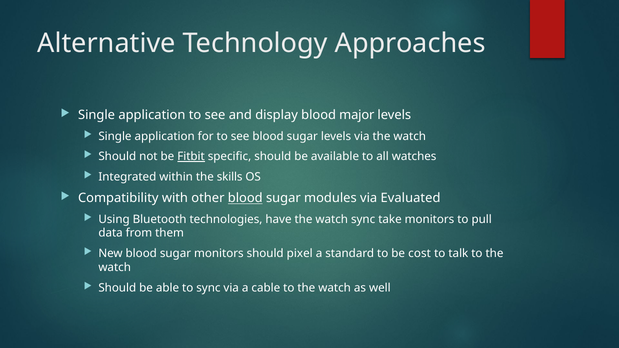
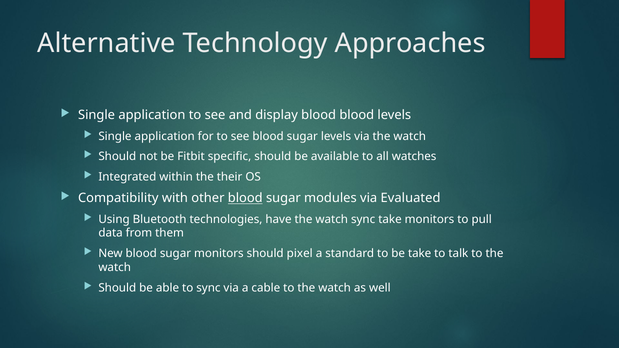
blood major: major -> blood
Fitbit underline: present -> none
skills: skills -> their
be cost: cost -> take
